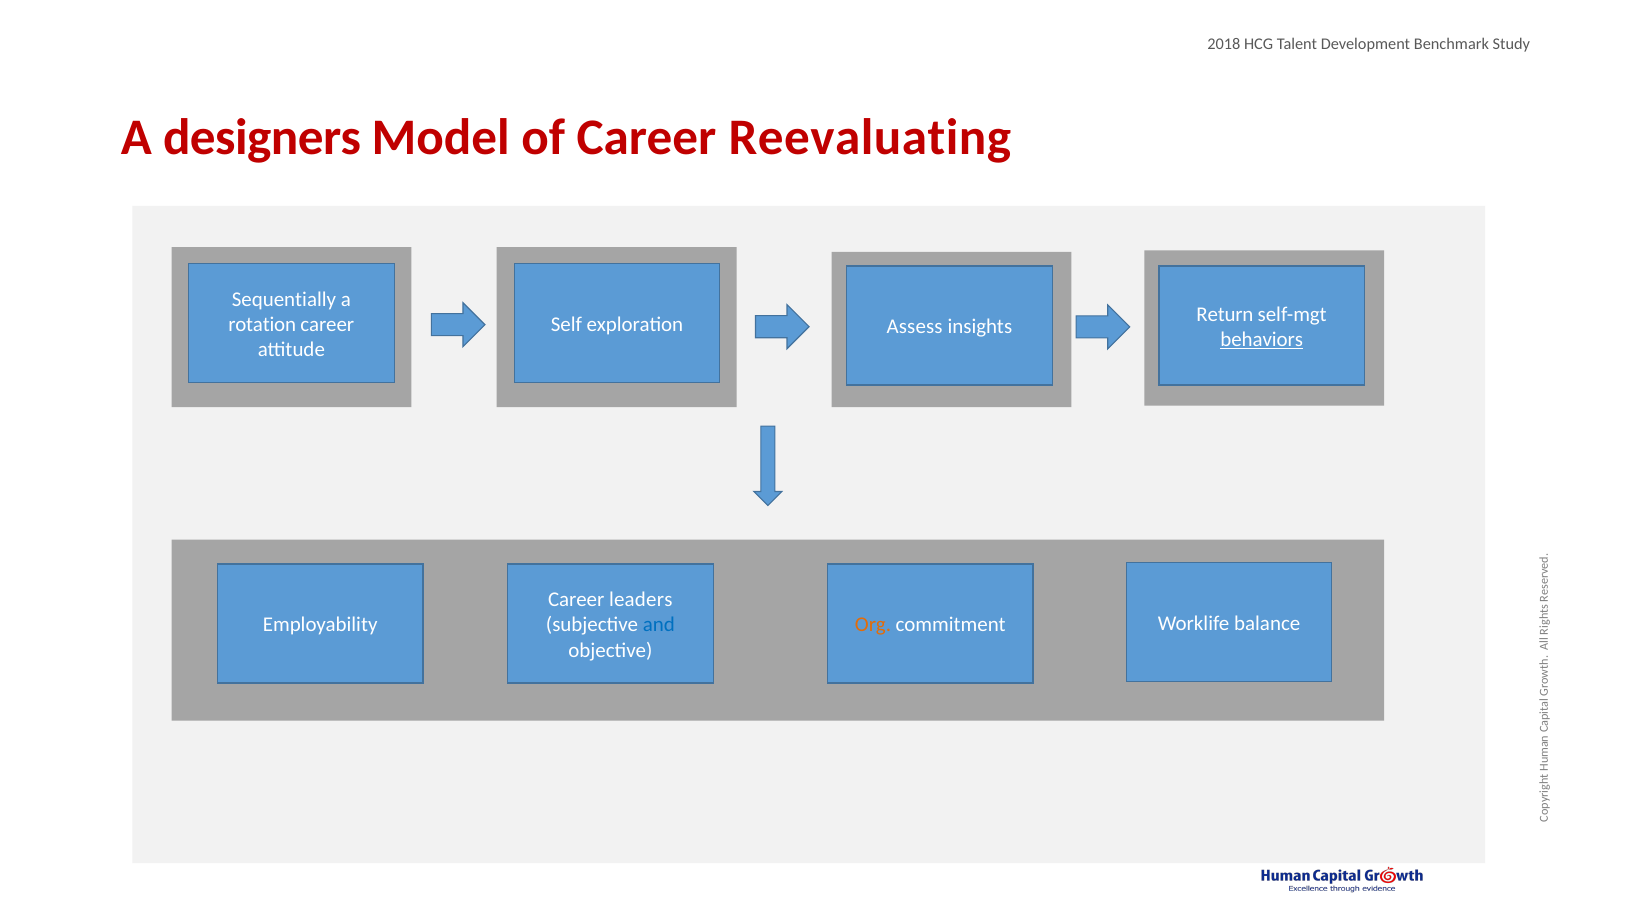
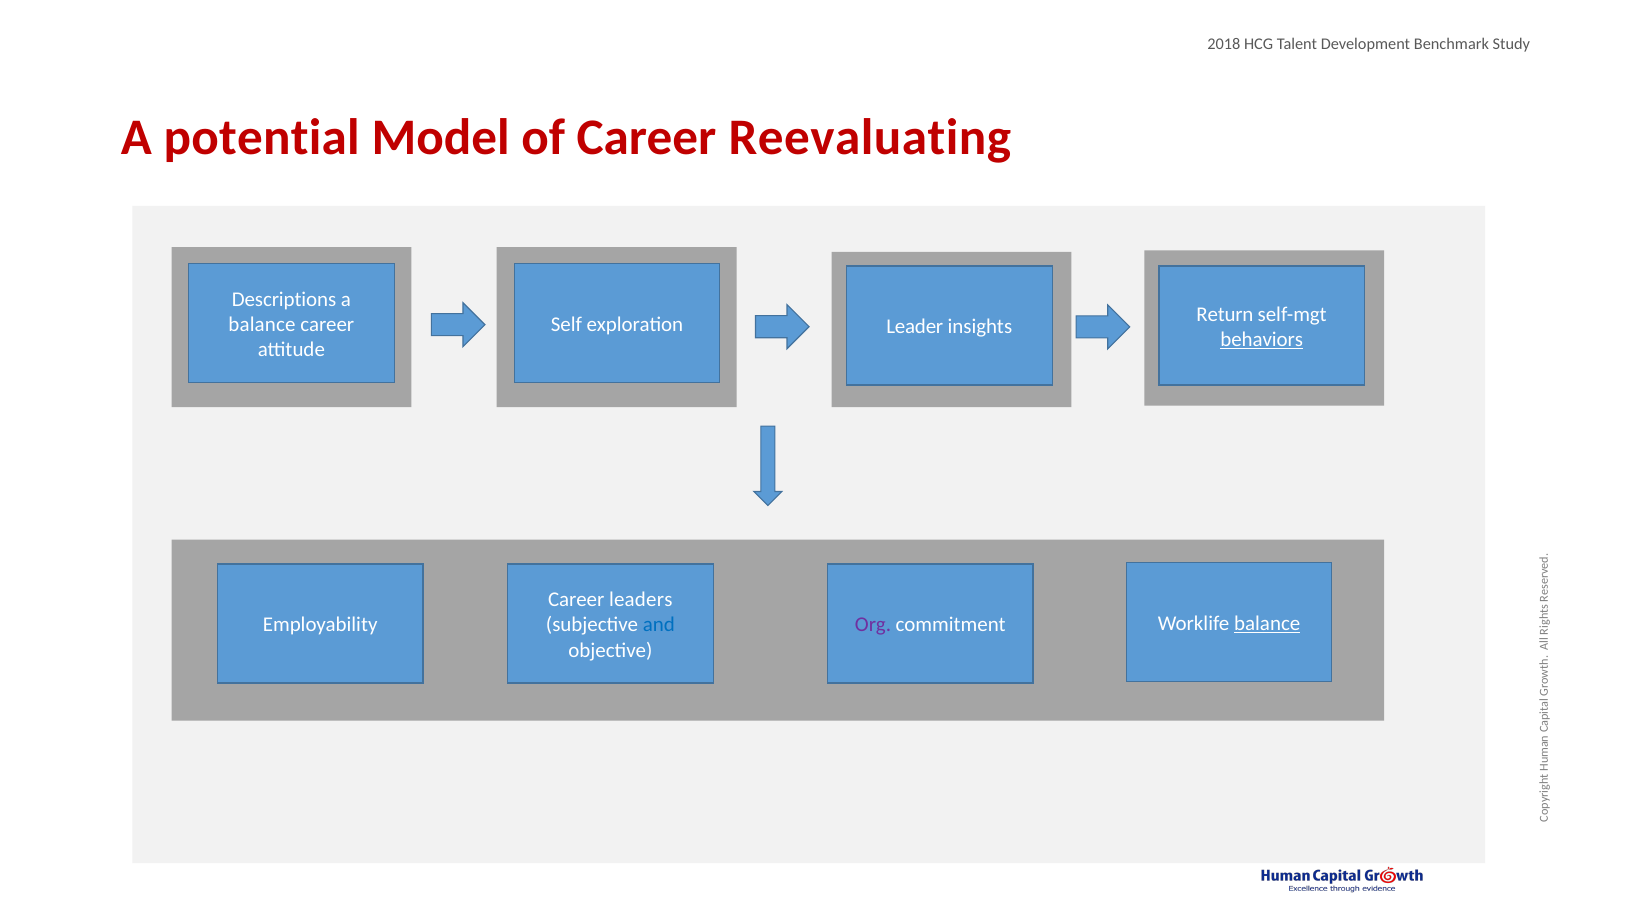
designers: designers -> potential
Sequentially: Sequentially -> Descriptions
rotation at (262, 325): rotation -> balance
Assess: Assess -> Leader
Org colour: orange -> purple
balance at (1267, 623) underline: none -> present
